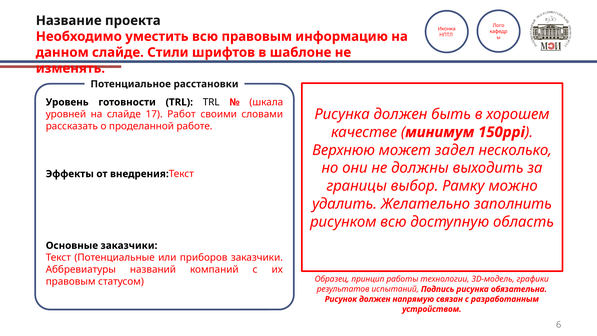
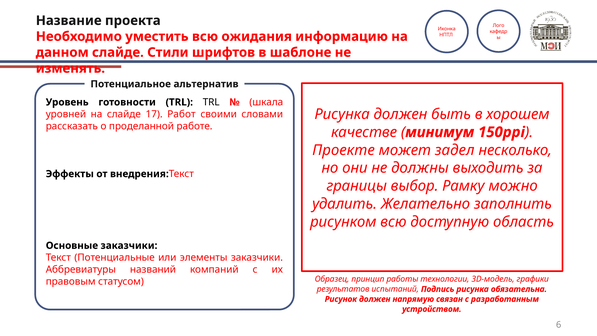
всю правовым: правовым -> ожидания
расстановки: расстановки -> альтернатив
Верхнюю: Верхнюю -> Проекте
приборов: приборов -> элементы
